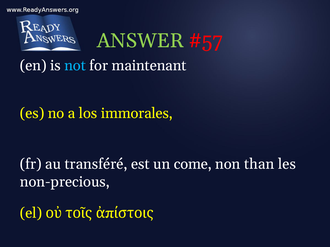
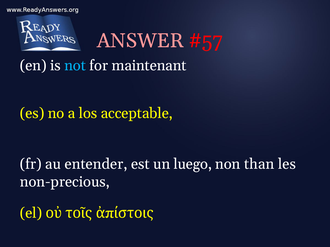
ANSWER colour: light green -> pink
immorales: immorales -> acceptable
transféré: transféré -> entender
come: come -> luego
